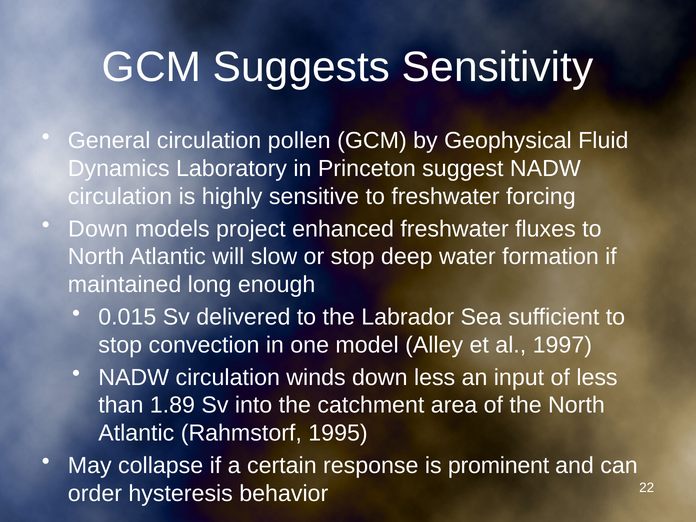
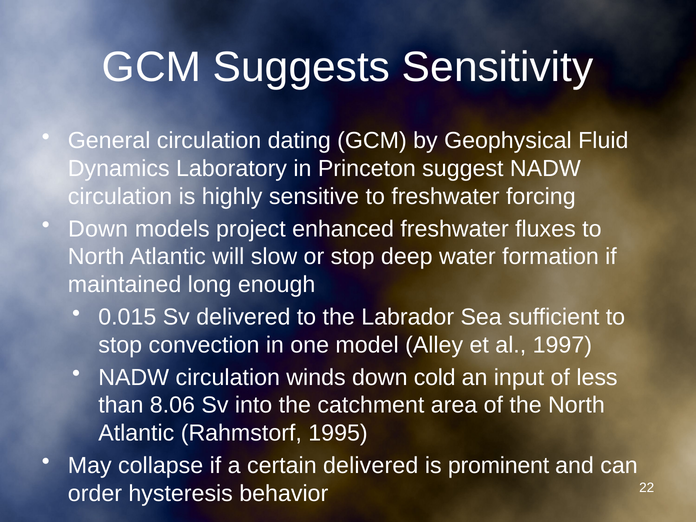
pollen: pollen -> dating
down less: less -> cold
1.89: 1.89 -> 8.06
certain response: response -> delivered
